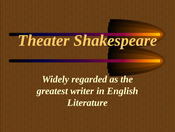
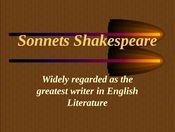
Theater: Theater -> Sonnets
